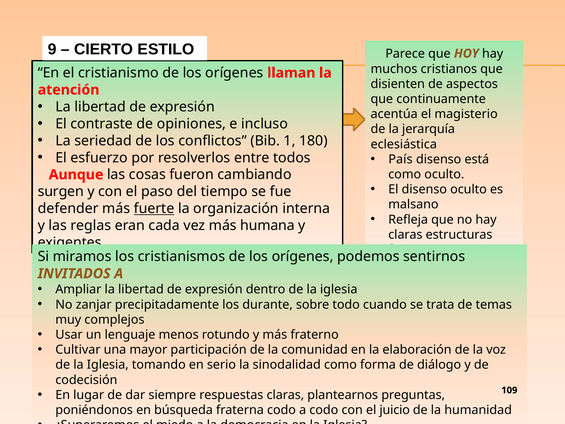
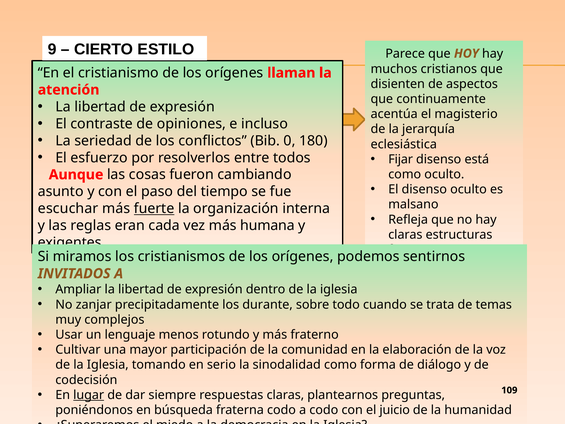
1: 1 -> 0
País: País -> Fijar
surgen: surgen -> asunto
defender: defender -> escuchar
lugar underline: none -> present
